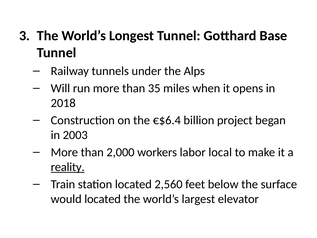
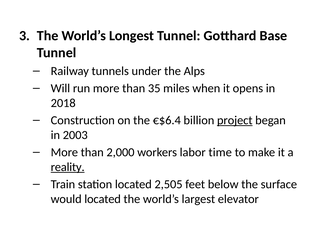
project underline: none -> present
local: local -> time
2,560: 2,560 -> 2,505
